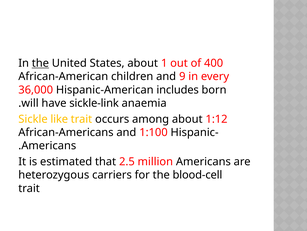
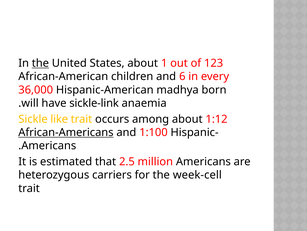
400: 400 -> 123
9: 9 -> 6
includes: includes -> madhya
African-Americans underline: none -> present
blood-cell: blood-cell -> week-cell
